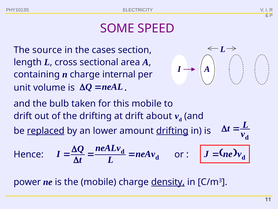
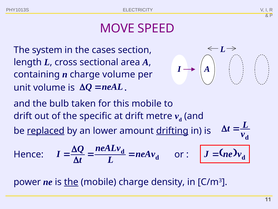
SOME: SOME -> MOVE
source: source -> system
charge internal: internal -> volume
the drifting: drifting -> specific
about: about -> metre
the at (71, 182) underline: none -> present
density underline: present -> none
